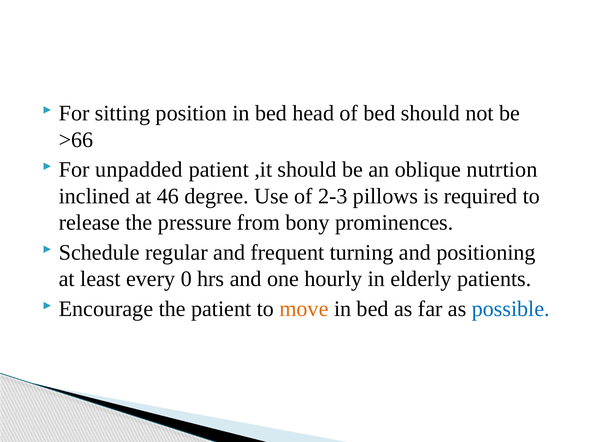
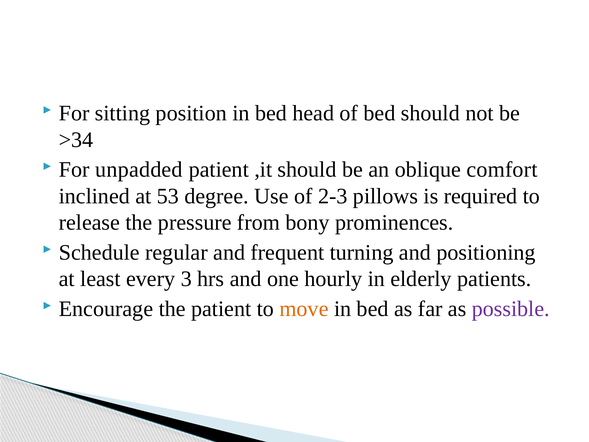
>66: >66 -> >34
nutrtion: nutrtion -> comfort
46: 46 -> 53
0: 0 -> 3
possible colour: blue -> purple
